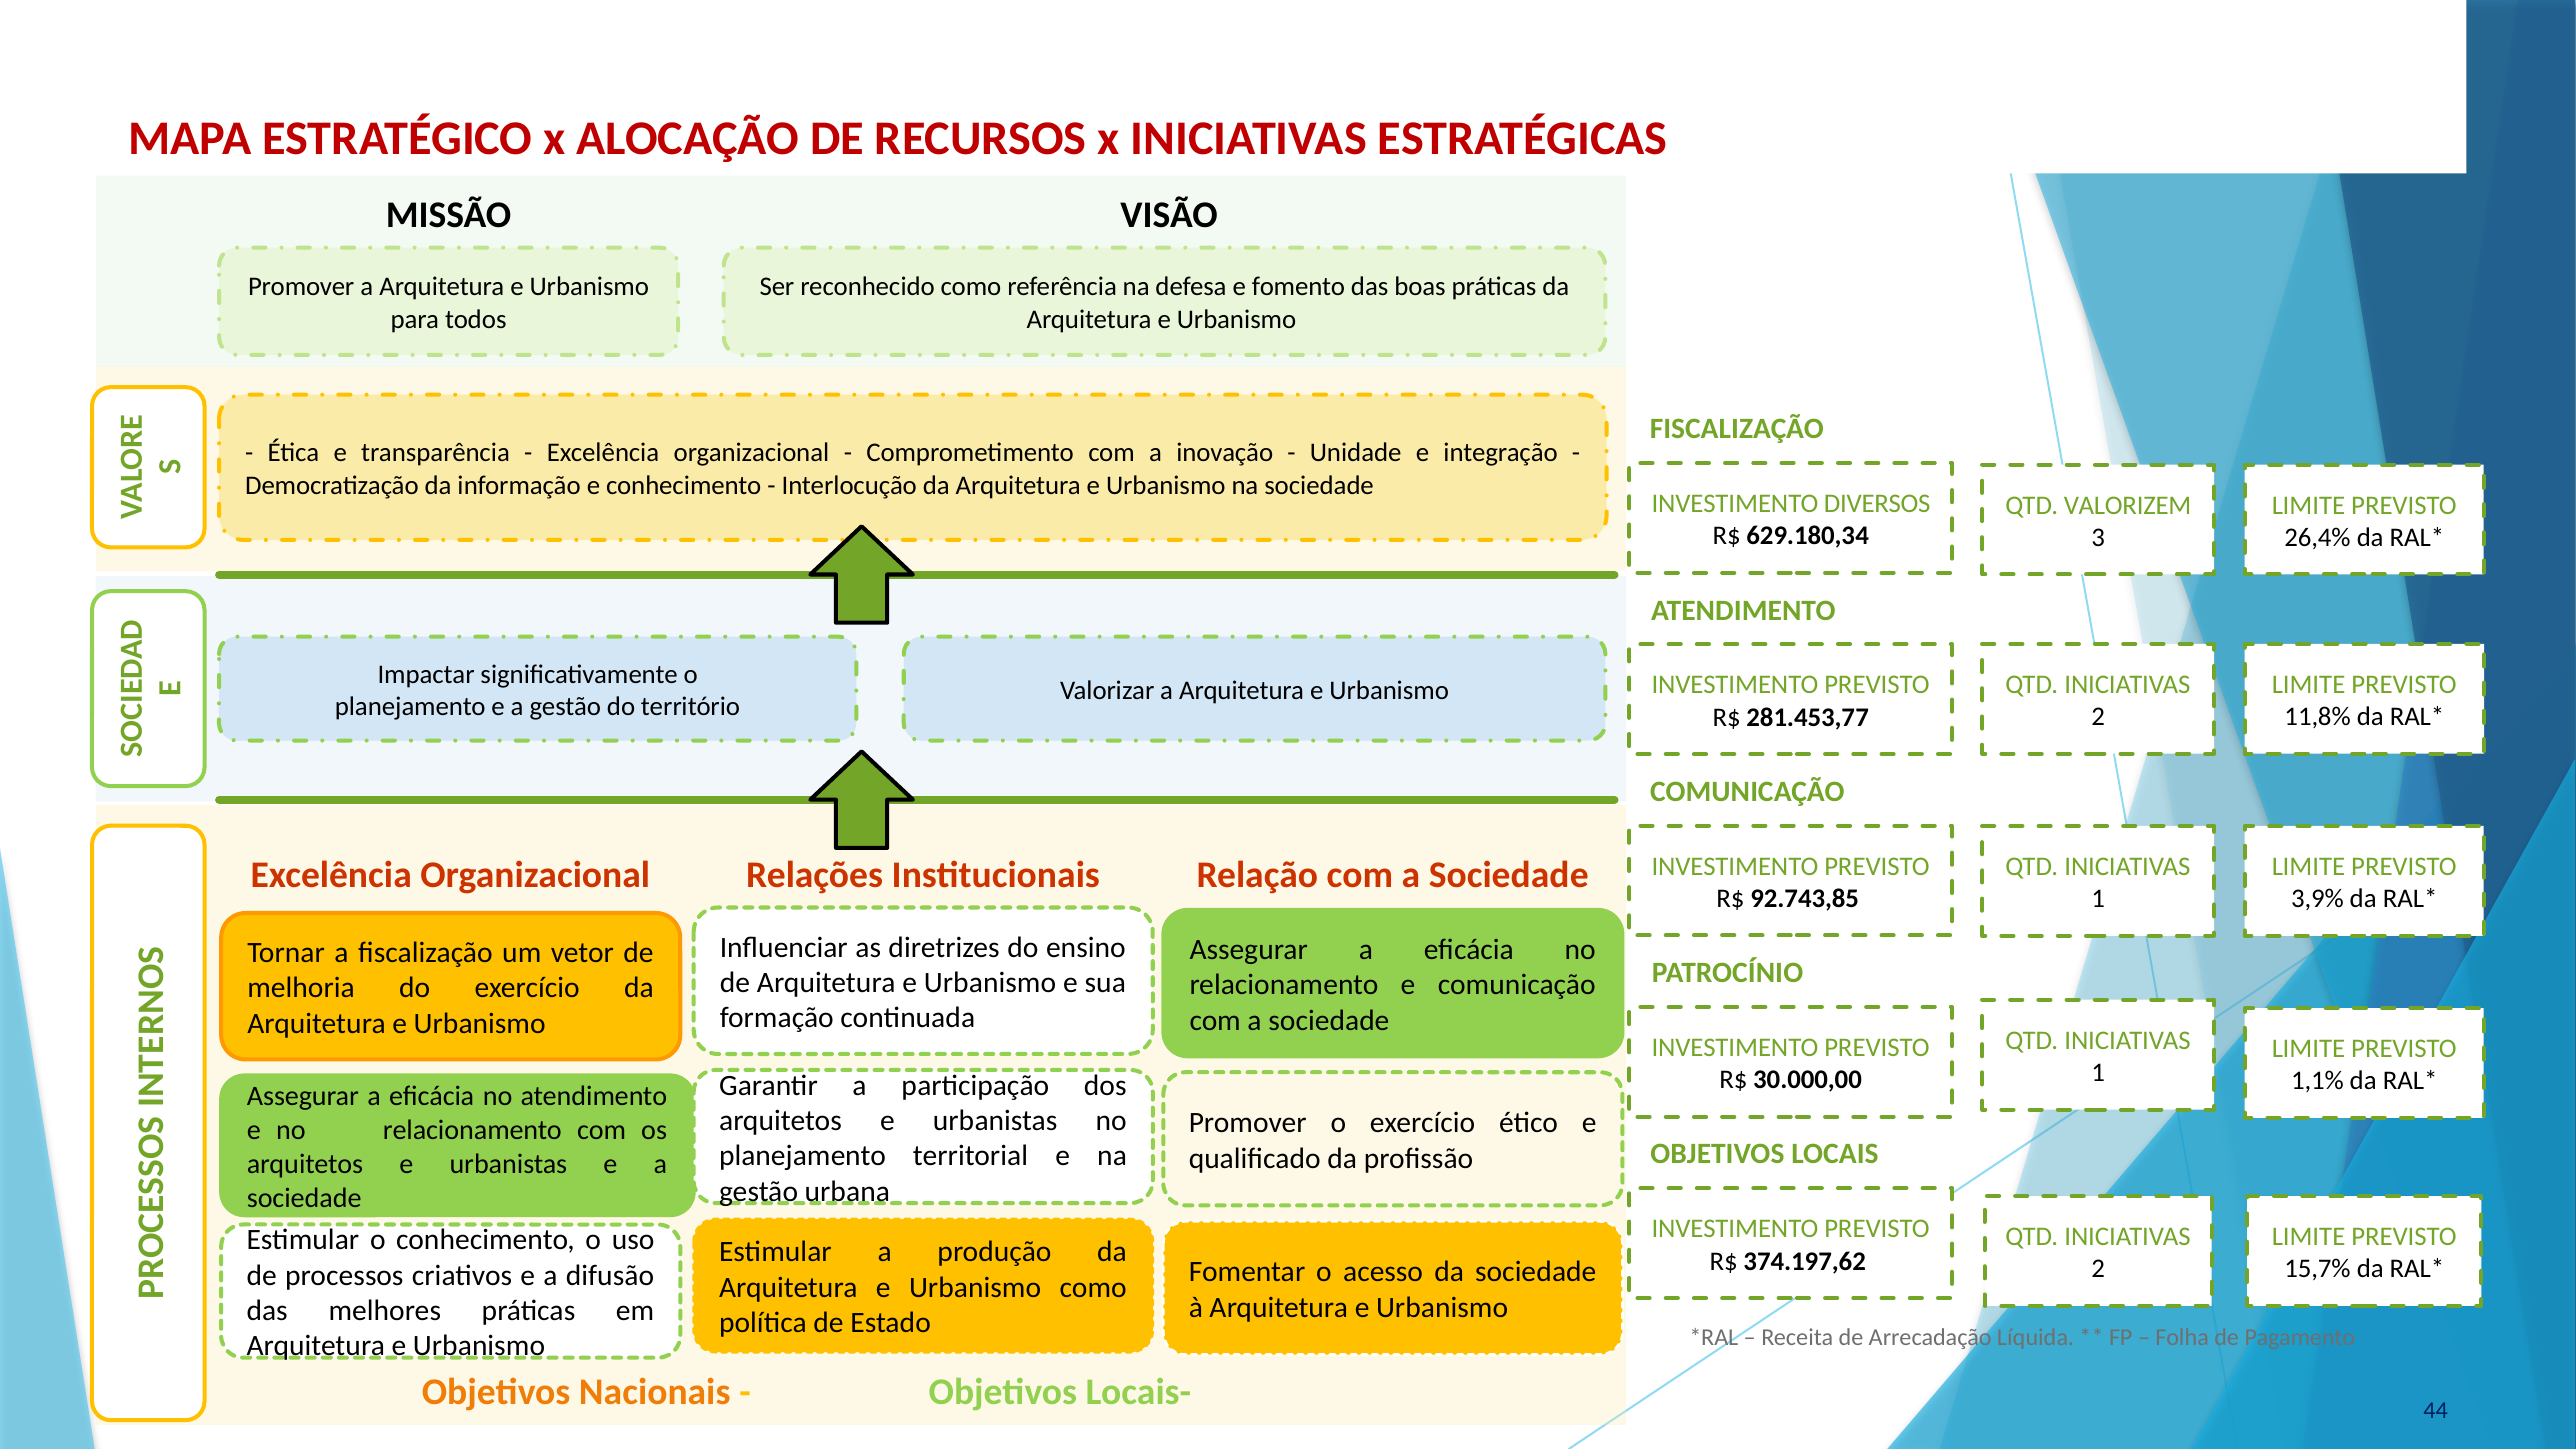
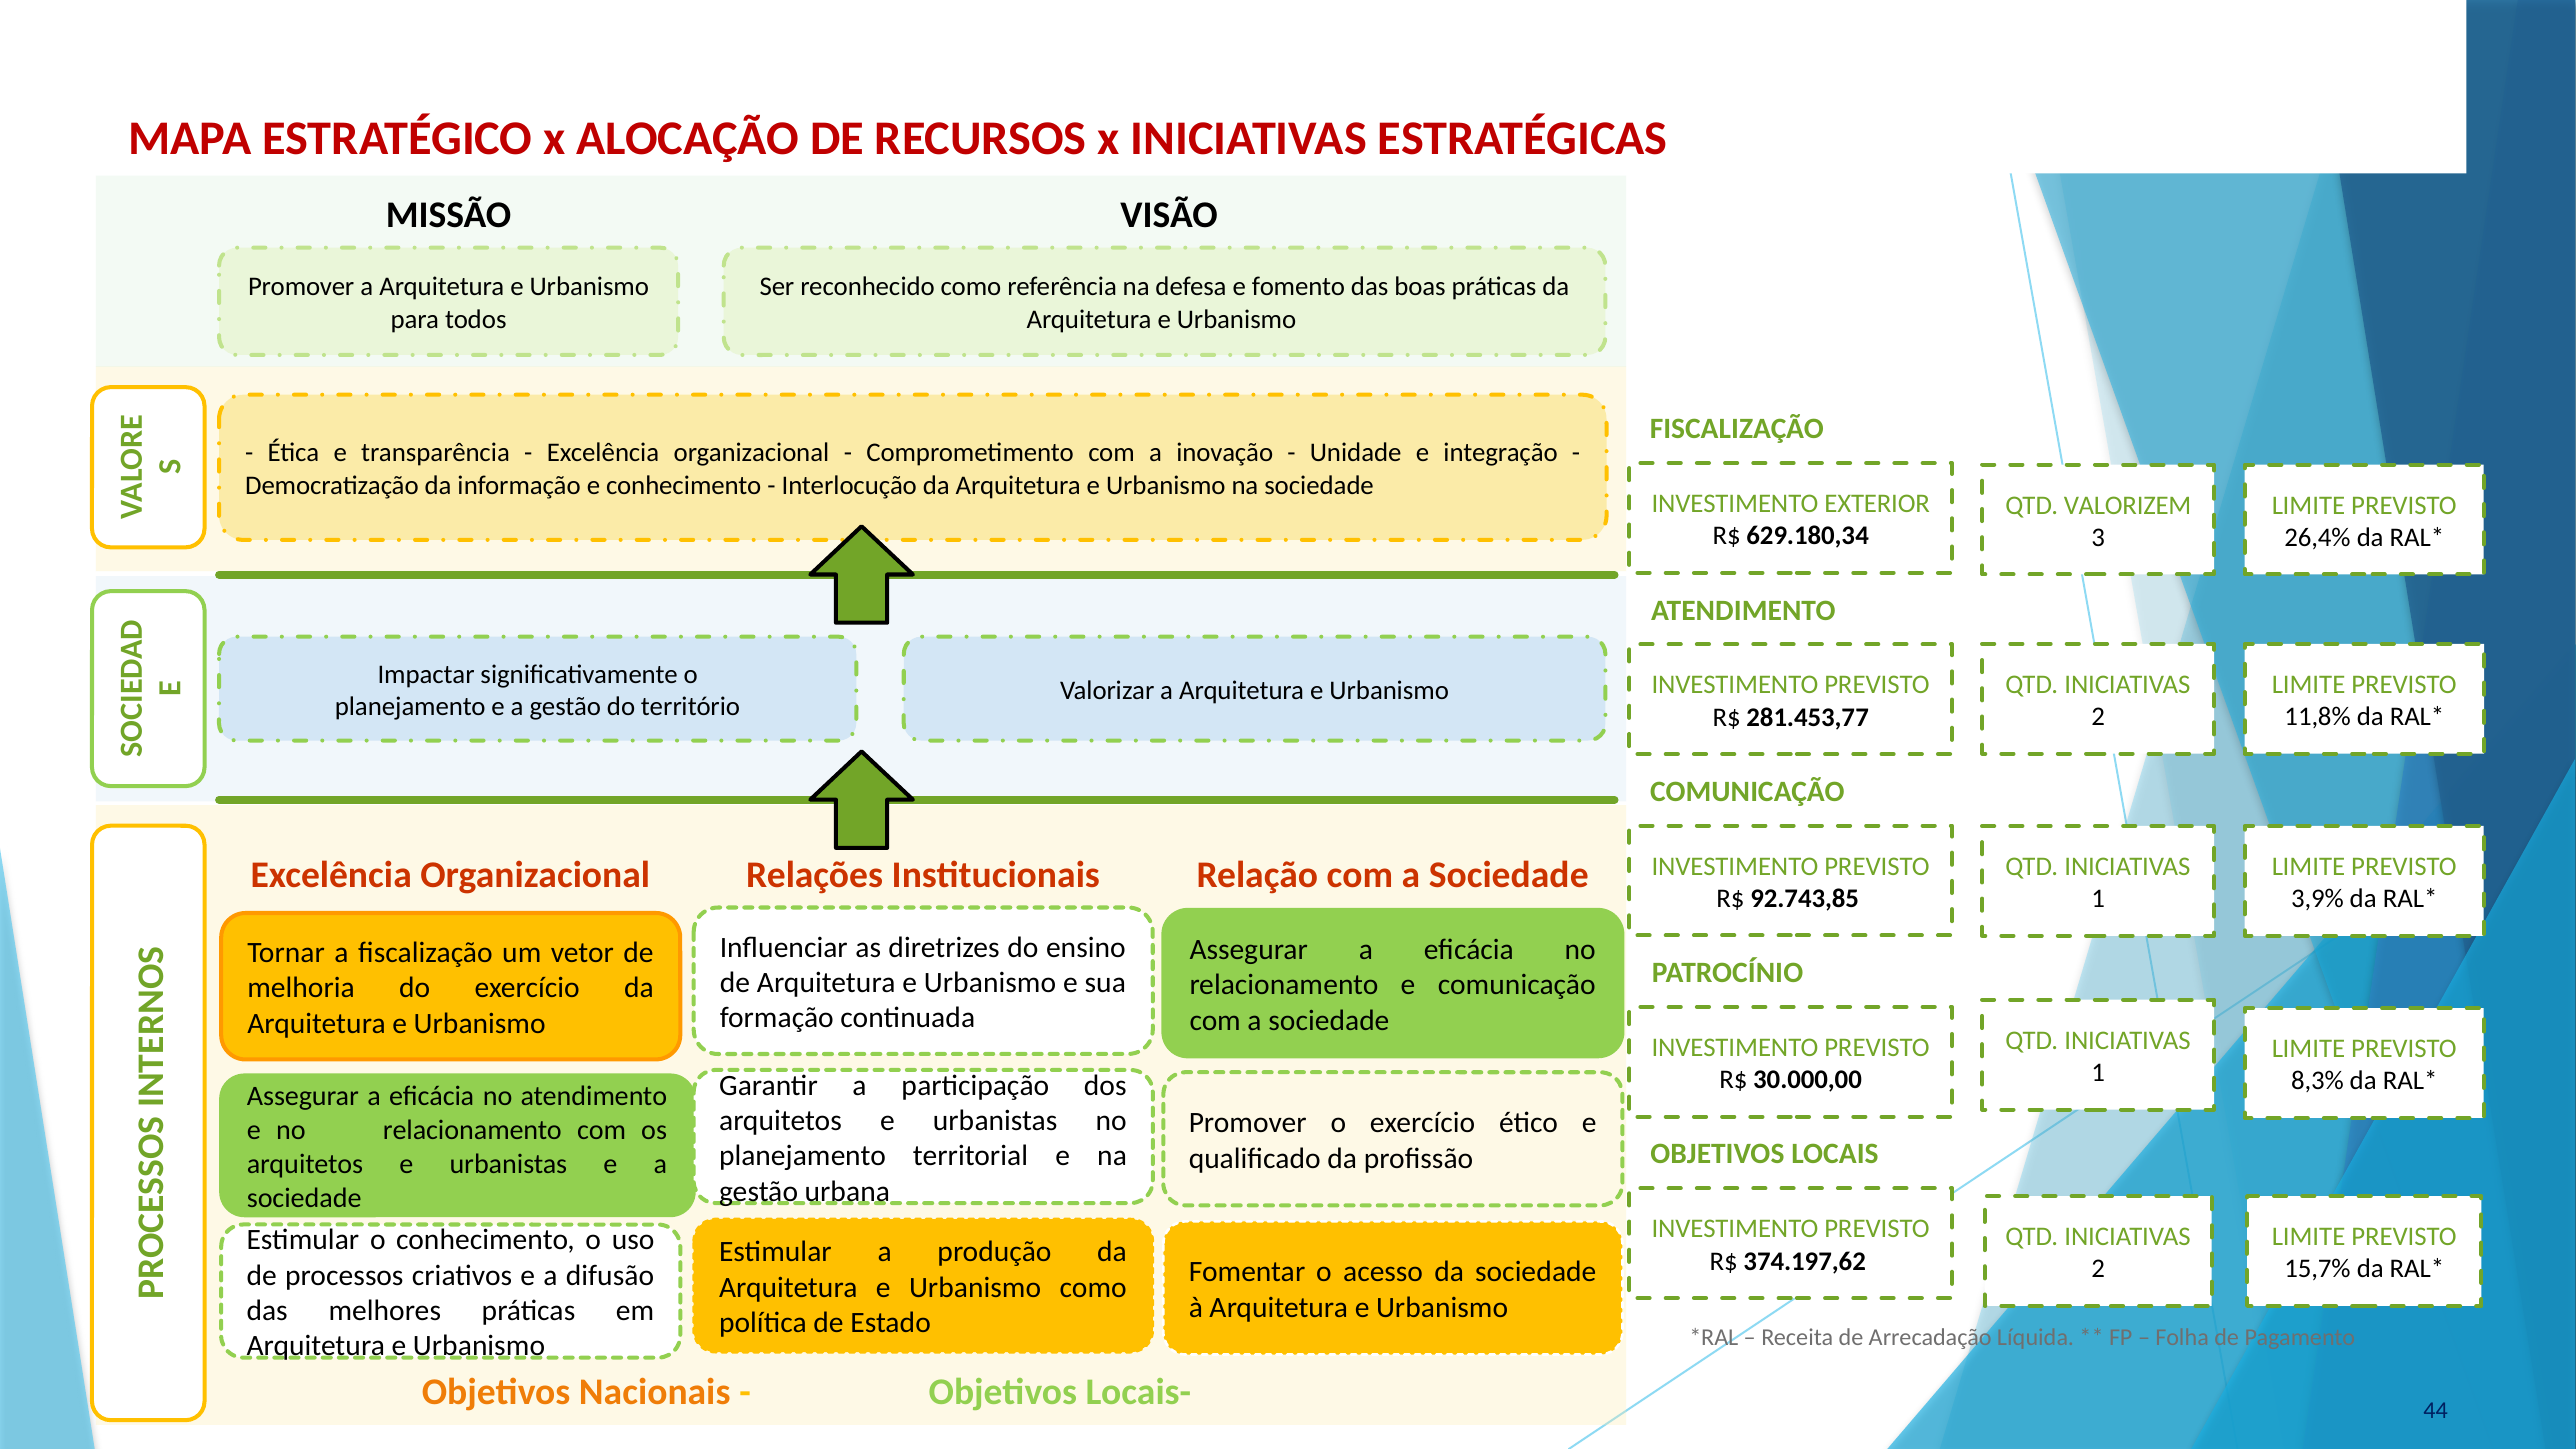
DIVERSOS: DIVERSOS -> EXTERIOR
1,1%: 1,1% -> 8,3%
